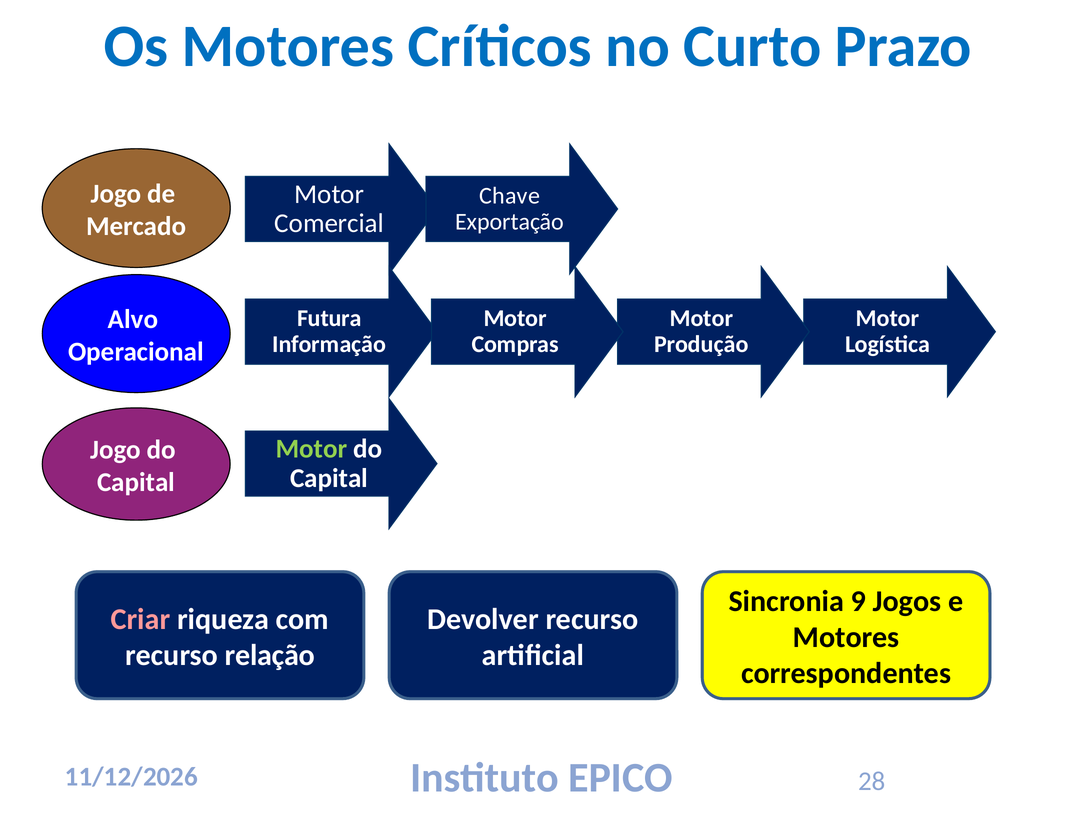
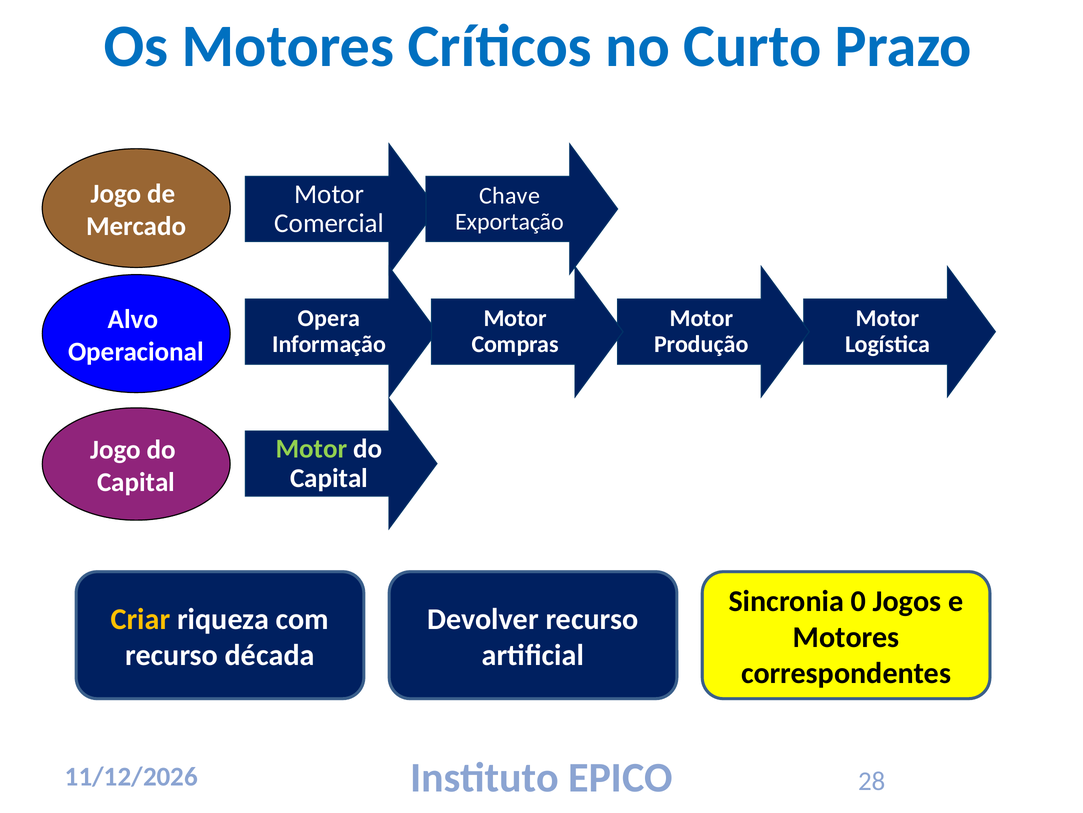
Futura: Futura -> Opera
9: 9 -> 0
Criar colour: pink -> yellow
relação: relação -> década
